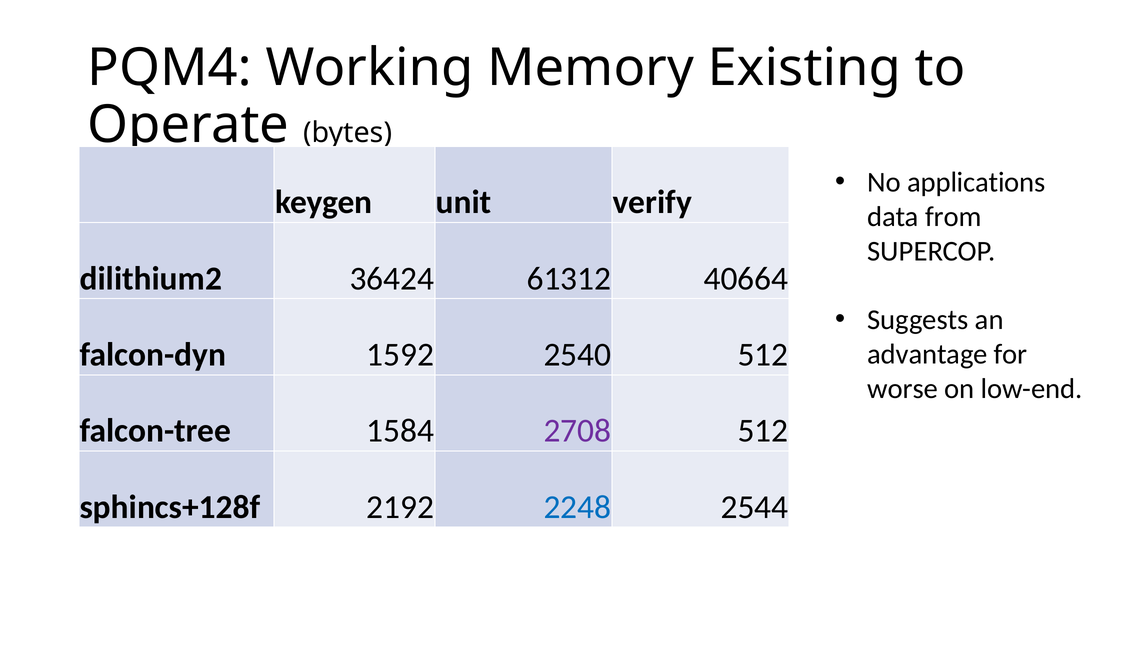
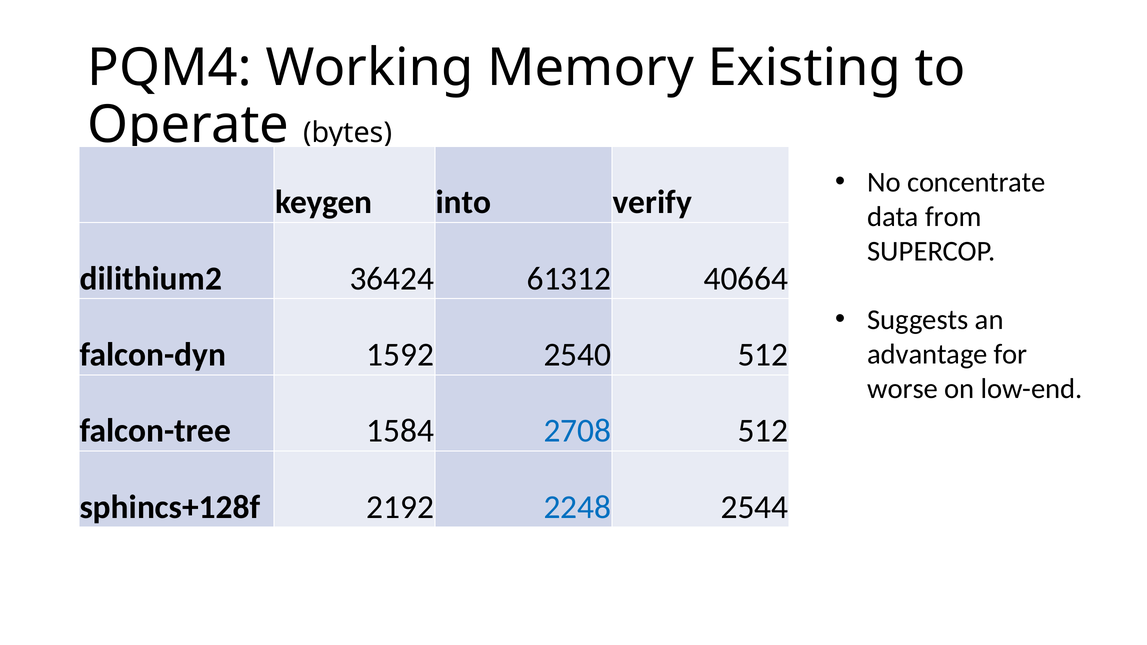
applications: applications -> concentrate
unit: unit -> into
2708 colour: purple -> blue
